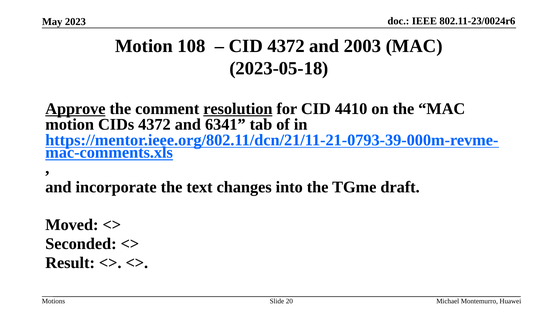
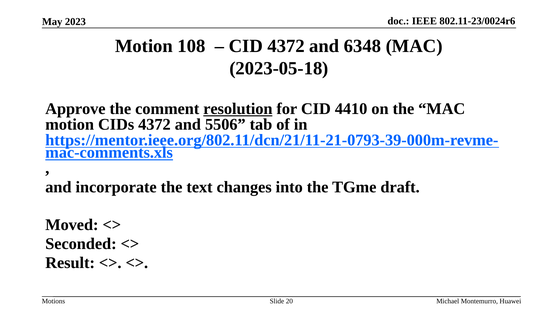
2003: 2003 -> 6348
Approve underline: present -> none
6341: 6341 -> 5506
